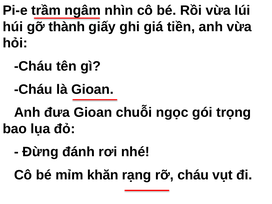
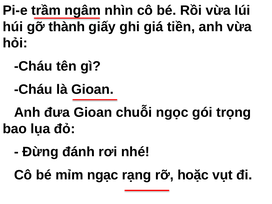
khăn: khăn -> ngạc
rỡ cháu: cháu -> hoặc
